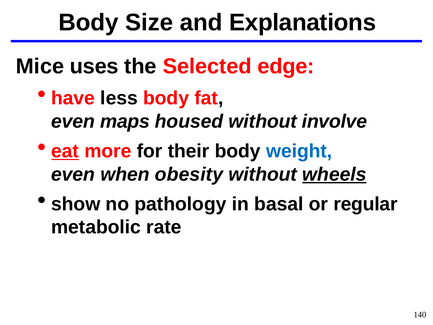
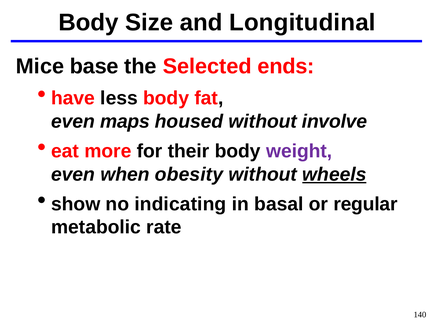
Explanations: Explanations -> Longitudinal
uses: uses -> base
edge: edge -> ends
eat underline: present -> none
weight colour: blue -> purple
pathology: pathology -> indicating
